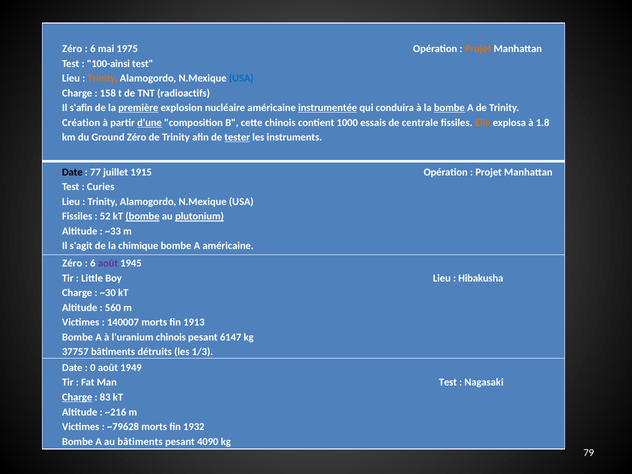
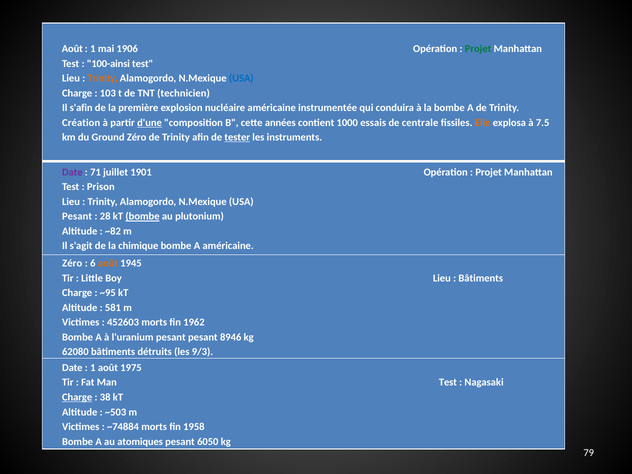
Zéro at (72, 49): Zéro -> Août
6 at (93, 49): 6 -> 1
1975: 1975 -> 1906
Projet at (478, 49) colour: orange -> green
158: 158 -> 103
radioactifs: radioactifs -> technicien
première underline: present -> none
instrumentée underline: present -> none
bombe at (449, 108) underline: present -> none
cette chinois: chinois -> années
1.8: 1.8 -> 7.5
Date at (72, 172) colour: black -> purple
77: 77 -> 71
1915: 1915 -> 1901
Curies: Curies -> Prison
Fissiles at (77, 216): Fissiles -> Pesant
52: 52 -> 28
plutonium underline: present -> none
~33: ~33 -> ~82
août at (108, 263) colour: purple -> orange
Hibakusha at (481, 278): Hibakusha -> Bâtiments
~30: ~30 -> ~95
560: 560 -> 581
140007: 140007 -> 452603
1913: 1913 -> 1962
l'uranium chinois: chinois -> pesant
6147: 6147 -> 8946
37757: 37757 -> 62080
1/3: 1/3 -> 9/3
0 at (93, 368): 0 -> 1
1949: 1949 -> 1975
83: 83 -> 38
~216: ~216 -> ~503
~79628: ~79628 -> ~74884
1932: 1932 -> 1958
au bâtiments: bâtiments -> atomiques
4090: 4090 -> 6050
